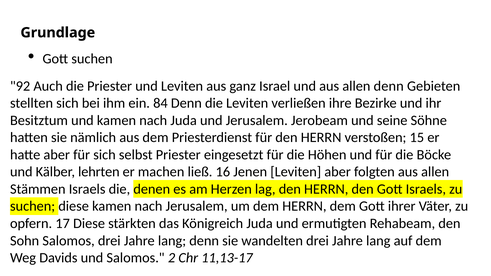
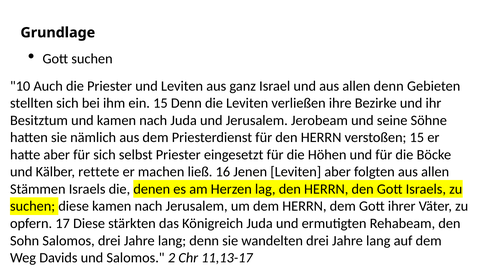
92: 92 -> 10
ein 84: 84 -> 15
lehrten: lehrten -> rettete
